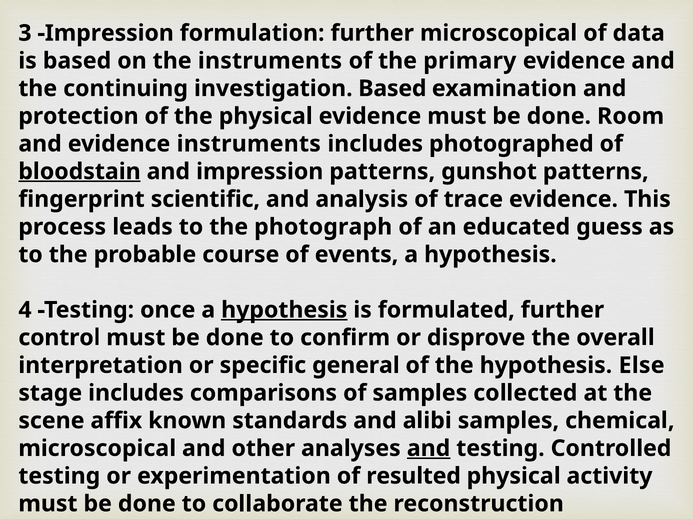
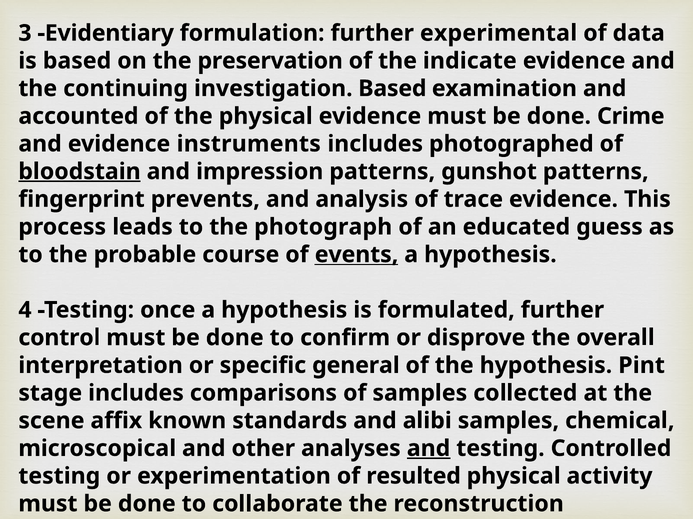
3 Impression: Impression -> Evidentiary
further microscopical: microscopical -> experimental
the instruments: instruments -> preservation
primary: primary -> indicate
protection: protection -> accounted
Room: Room -> Crime
scientific: scientific -> prevents
events underline: none -> present
hypothesis at (284, 310) underline: present -> none
Else: Else -> Pint
